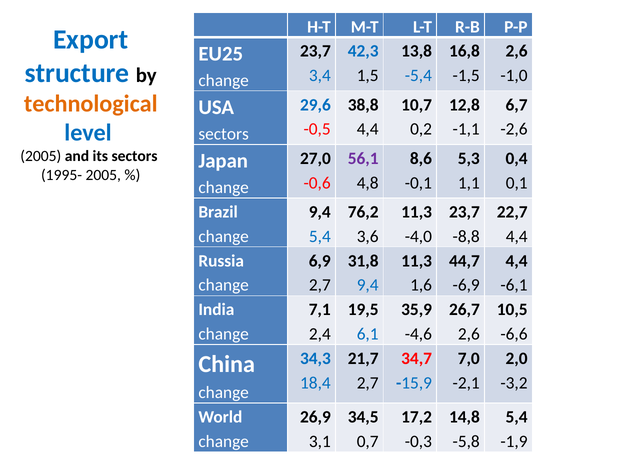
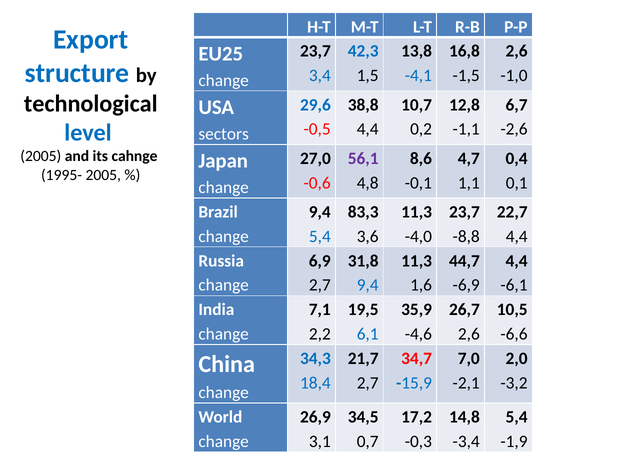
-5,4: -5,4 -> -4,1
technological colour: orange -> black
its sectors: sectors -> cahnge
5,3: 5,3 -> 4,7
76,2: 76,2 -> 83,3
2,4: 2,4 -> 2,2
-5,8: -5,8 -> -3,4
